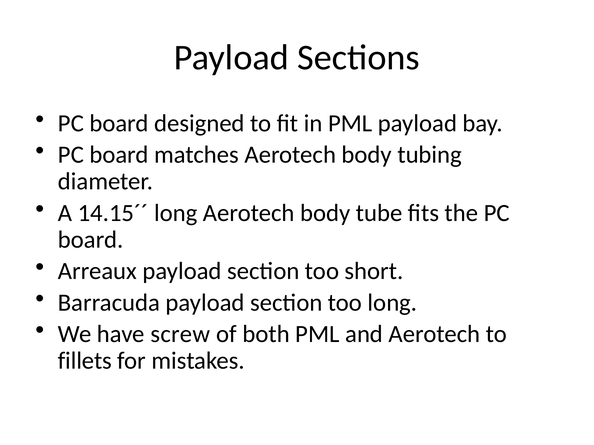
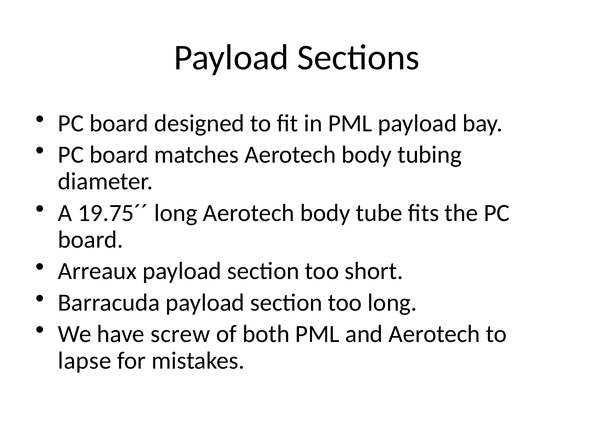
14.15´´: 14.15´´ -> 19.75´´
fillets: fillets -> lapse
